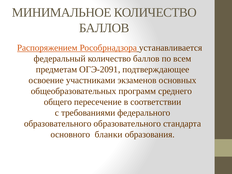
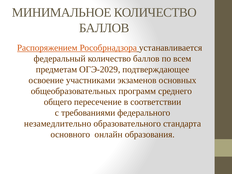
ОГЭ-2091: ОГЭ-2091 -> ОГЭ-2029
образовательного at (58, 124): образовательного -> незамедлительно
бланки: бланки -> онлайн
